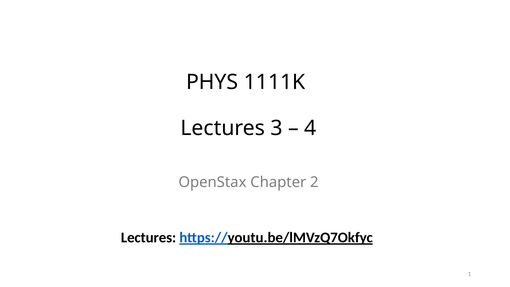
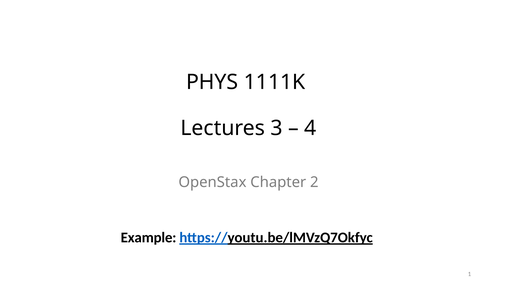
Lectures at (149, 237): Lectures -> Example
